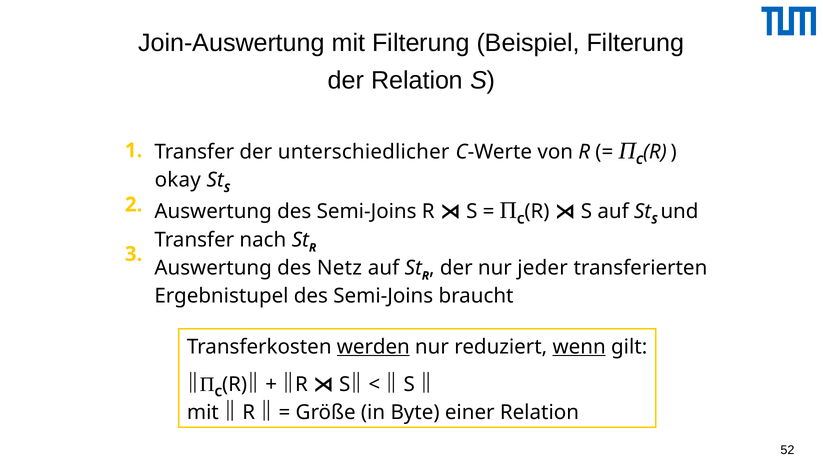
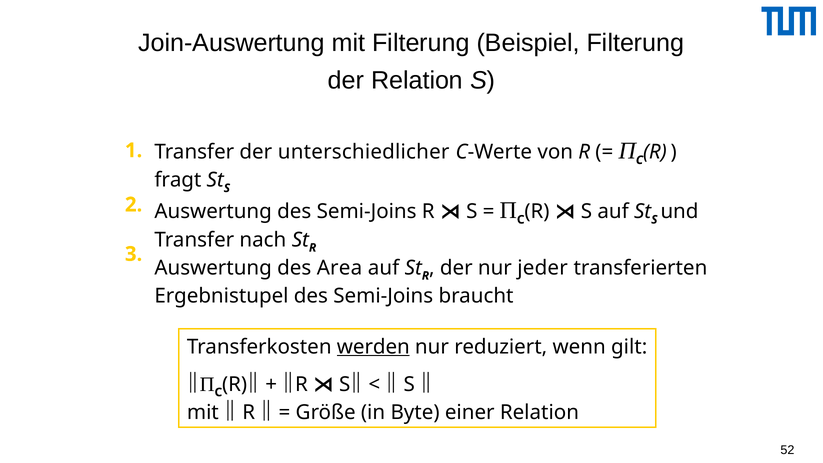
okay: okay -> fragt
Netz: Netz -> Area
wenn underline: present -> none
